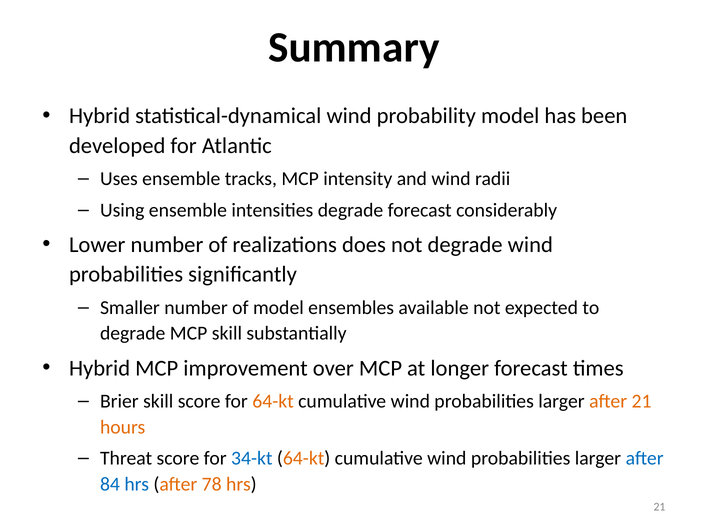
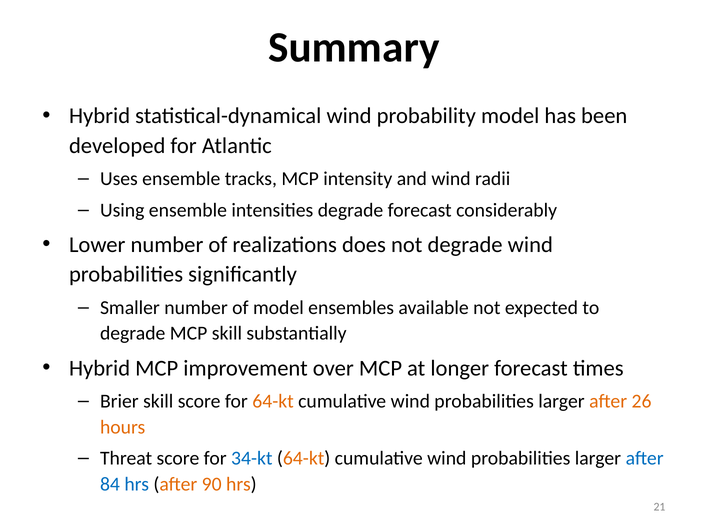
after 21: 21 -> 26
78: 78 -> 90
